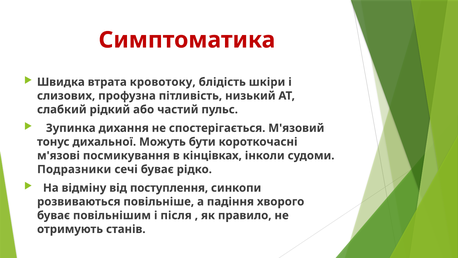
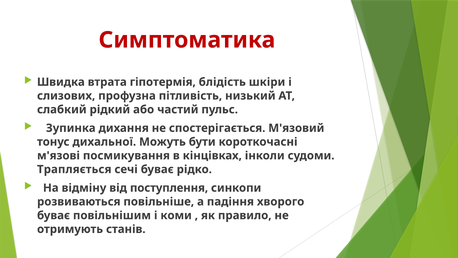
кровотоку: кровотоку -> гіпотермія
Подразники: Подразники -> Трапляється
після: після -> коми
